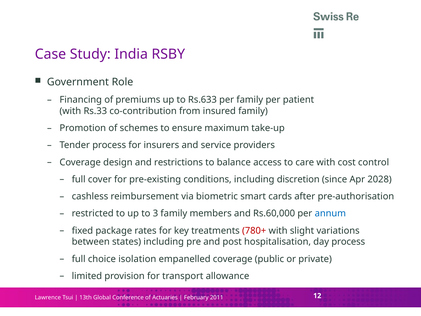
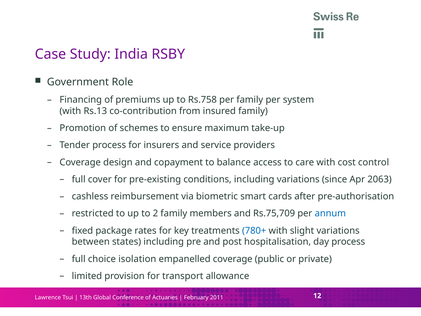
Rs.633: Rs.633 -> Rs.758
patient: patient -> system
Rs.33: Rs.33 -> Rs.13
restrictions: restrictions -> copayment
including discretion: discretion -> variations
2028: 2028 -> 2063
3: 3 -> 2
Rs.60,000: Rs.60,000 -> Rs.75,709
780+ colour: red -> blue
